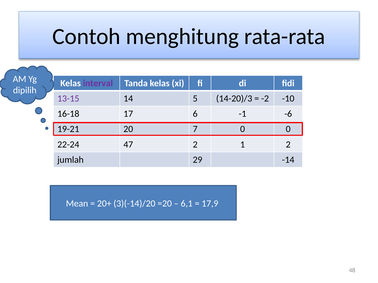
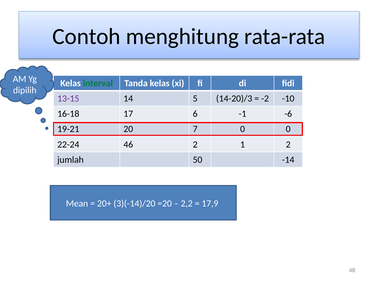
interval colour: purple -> green
47: 47 -> 46
29: 29 -> 50
6,1: 6,1 -> 2,2
